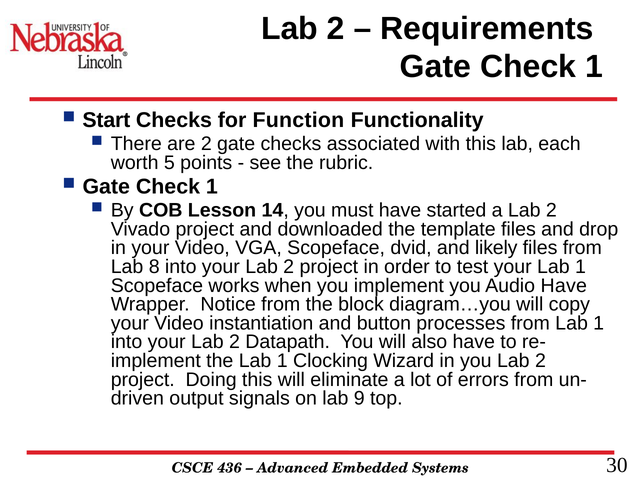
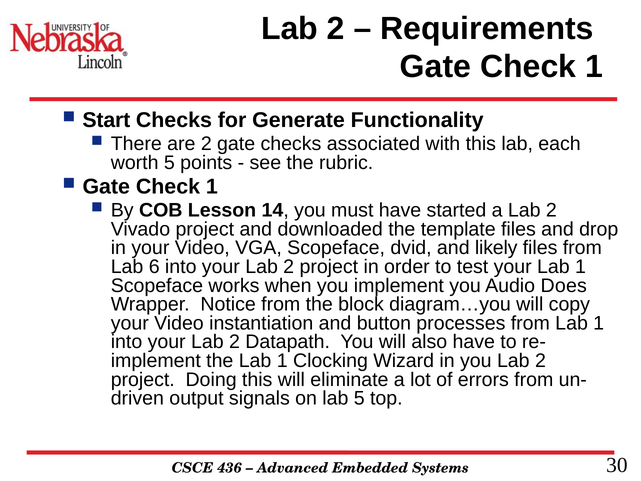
Function: Function -> Generate
8: 8 -> 6
Audio Have: Have -> Does
lab 9: 9 -> 5
